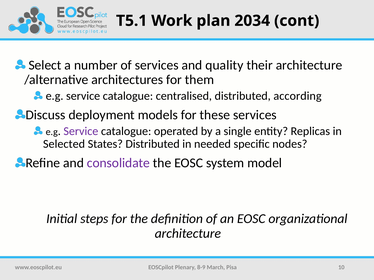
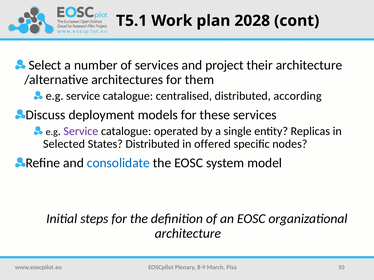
2034: 2034 -> 2028
quality: quality -> project
needed: needed -> offered
consolidate colour: purple -> blue
